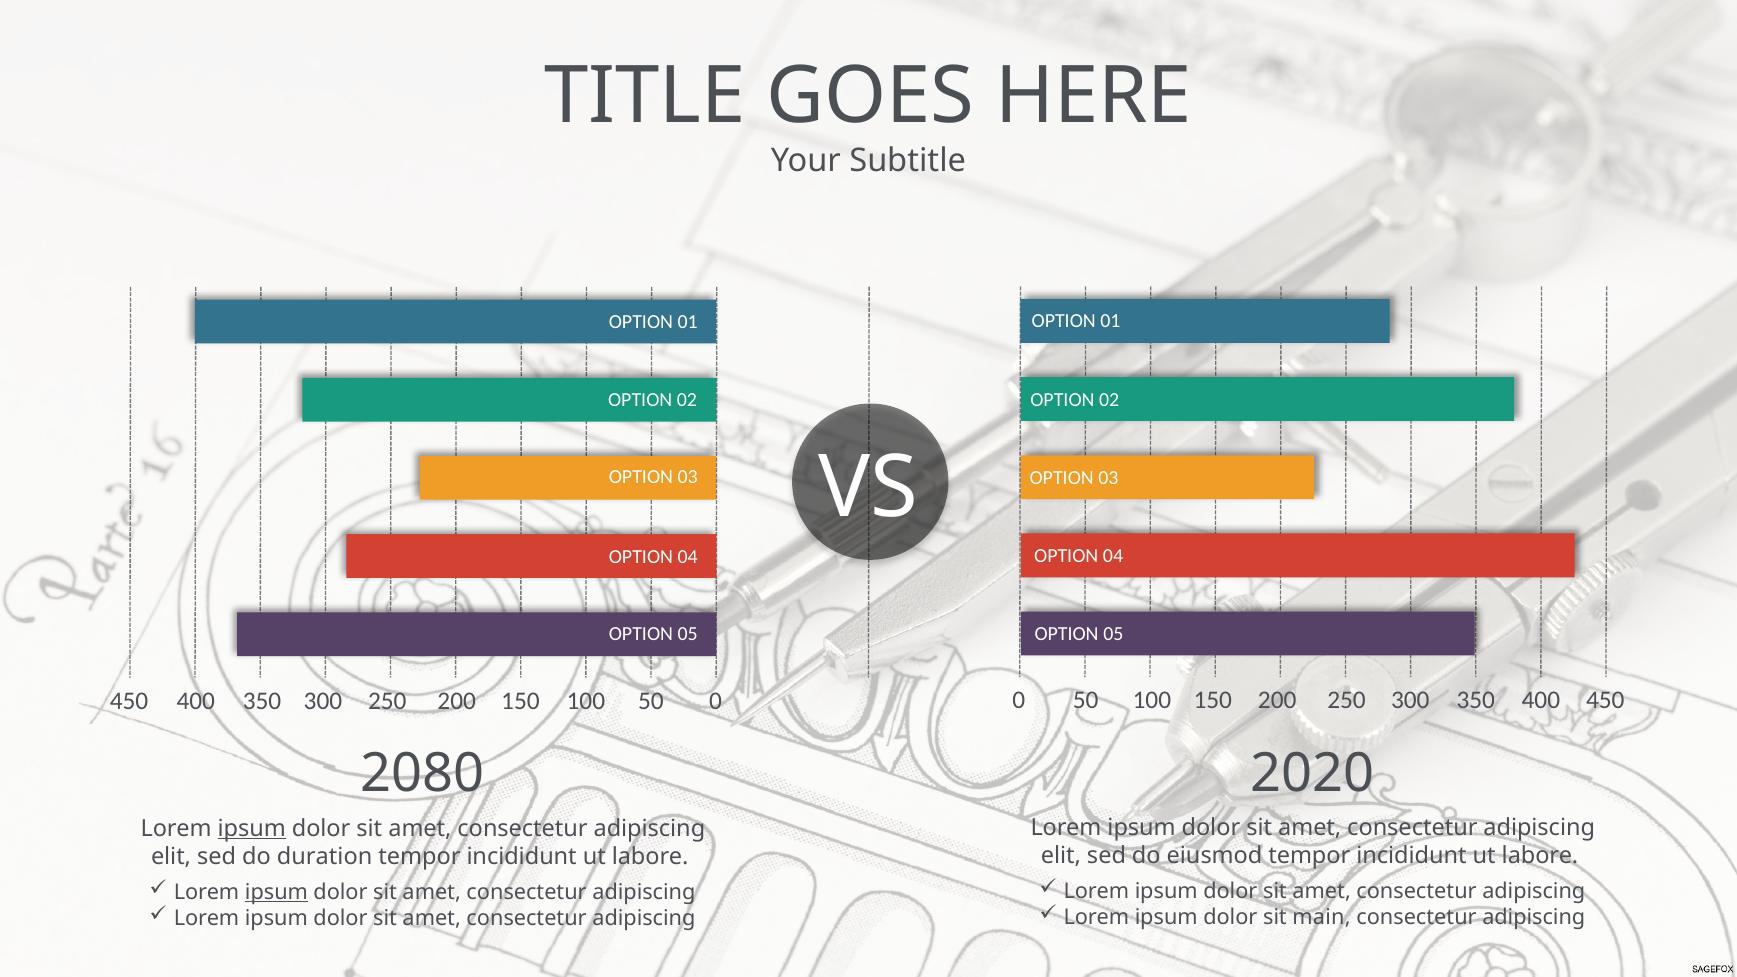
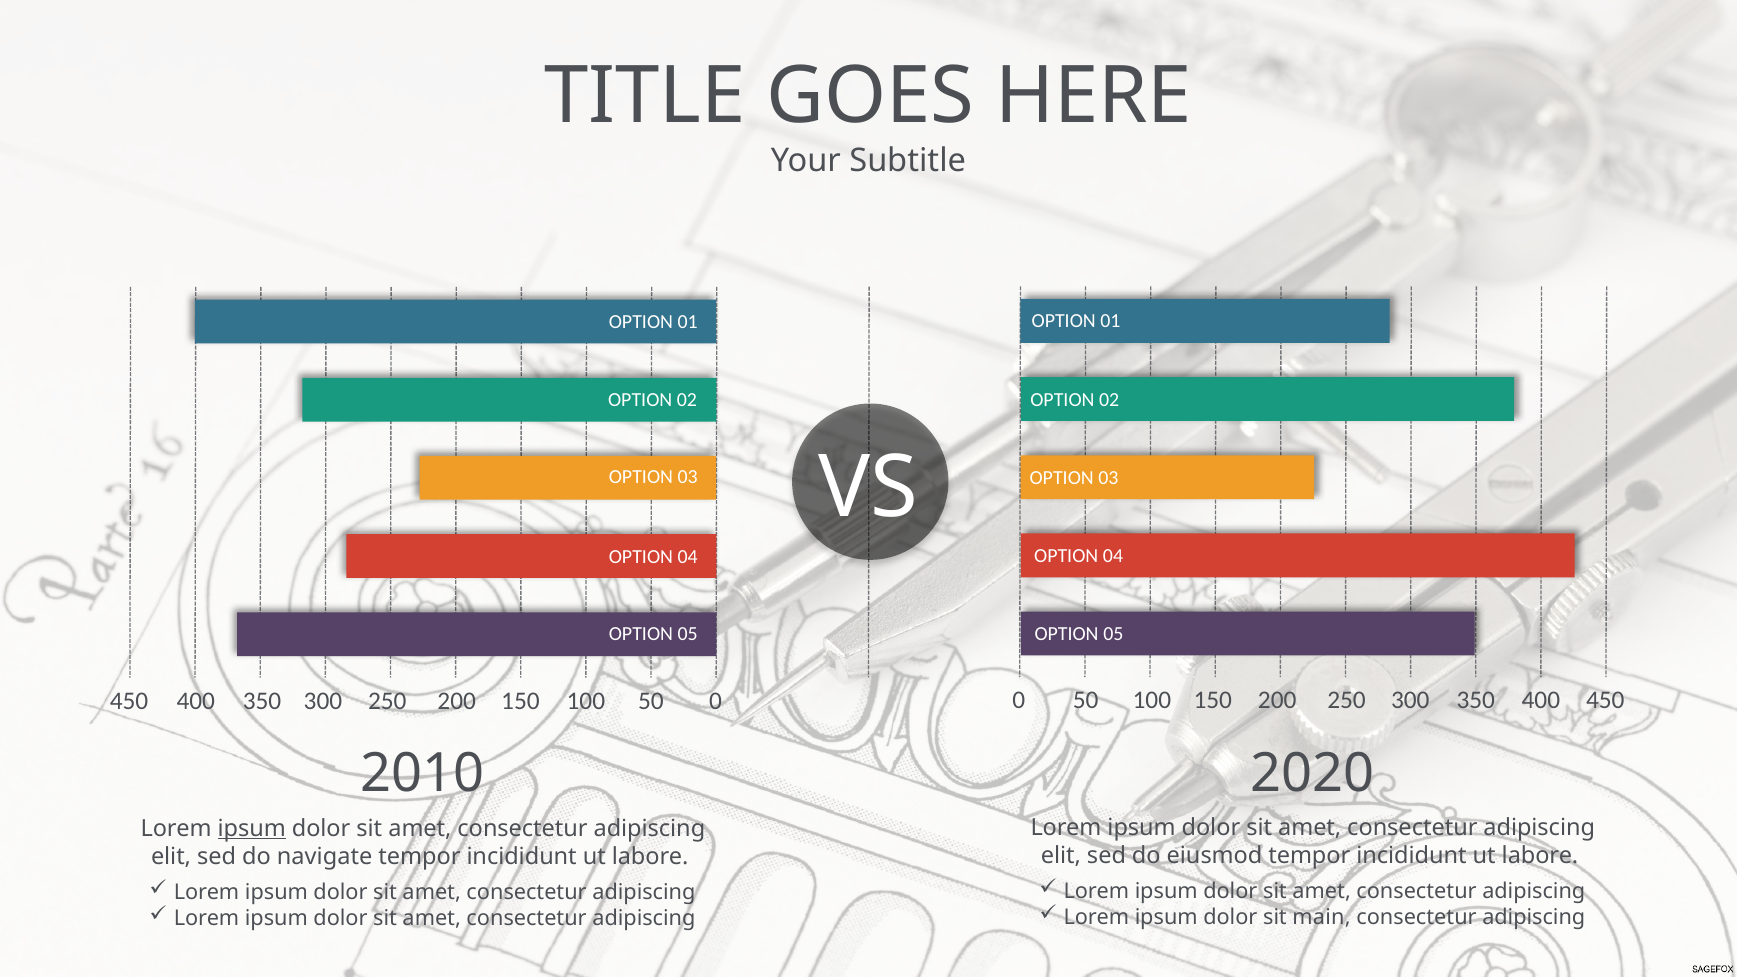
2080: 2080 -> 2010
duration: duration -> navigate
ipsum at (276, 892) underline: present -> none
